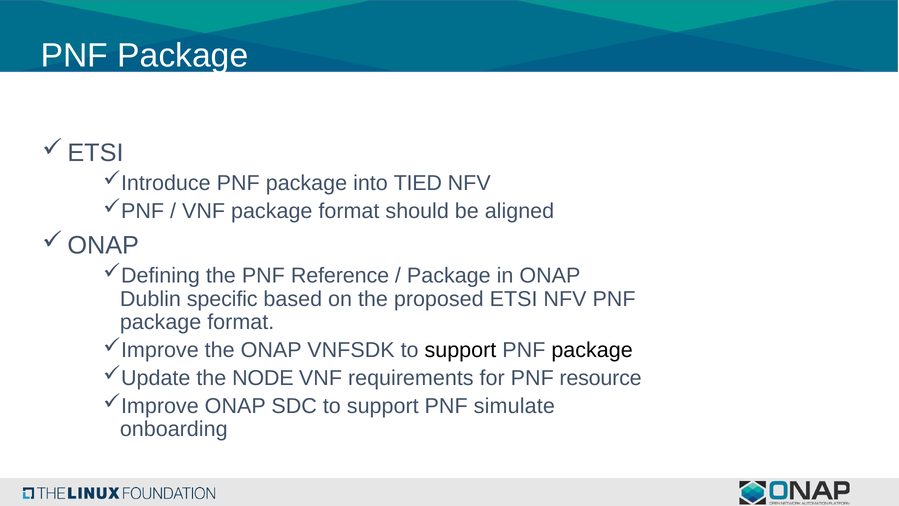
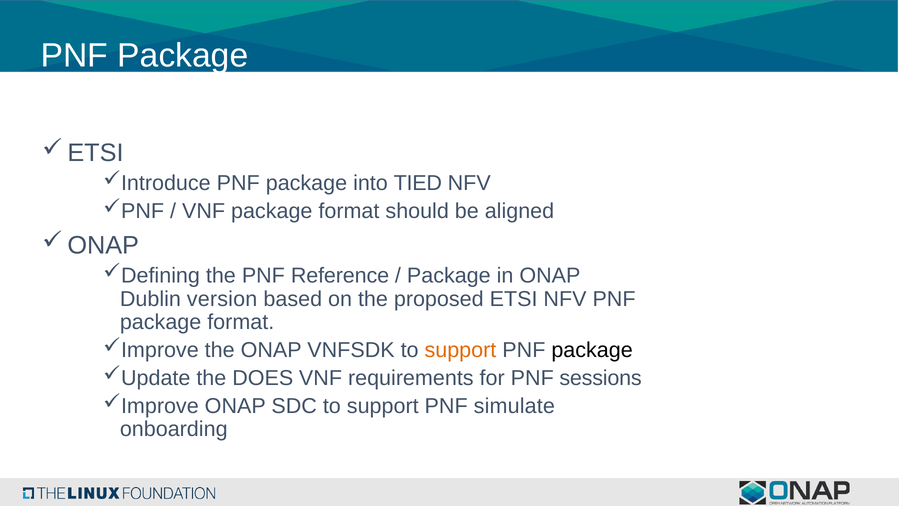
specific: specific -> version
support at (460, 350) colour: black -> orange
NODE: NODE -> DOES
resource: resource -> sessions
